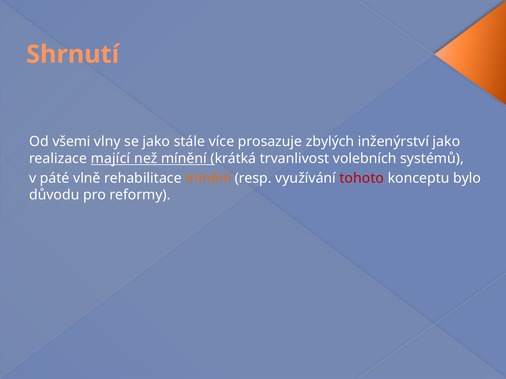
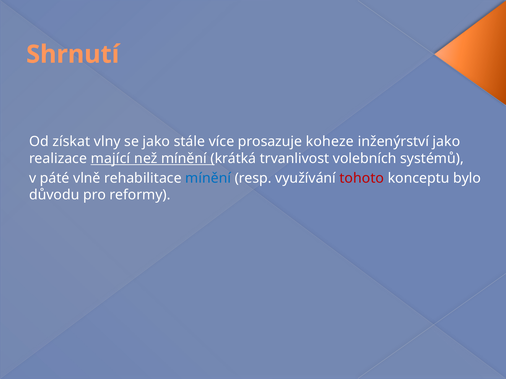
všemi: všemi -> získat
zbylých: zbylých -> koheze
mínění at (208, 178) colour: orange -> blue
